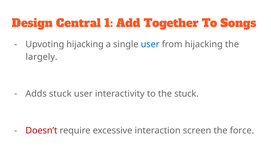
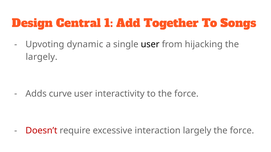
Upvoting hijacking: hijacking -> dynamic
user at (150, 45) colour: blue -> black
Adds stuck: stuck -> curve
to the stuck: stuck -> force
interaction screen: screen -> largely
